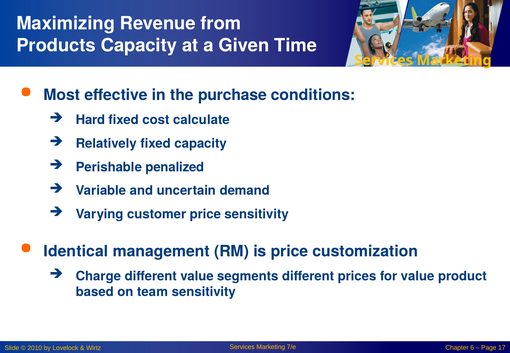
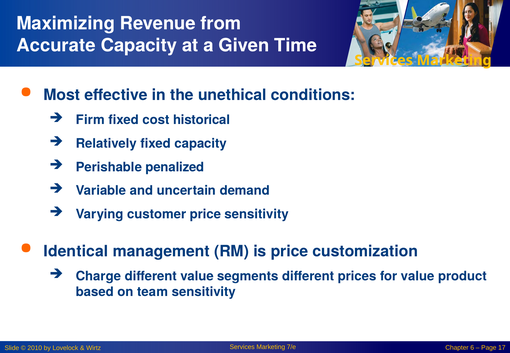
Products: Products -> Accurate
purchase: purchase -> unethical
Hard: Hard -> Firm
calculate: calculate -> historical
